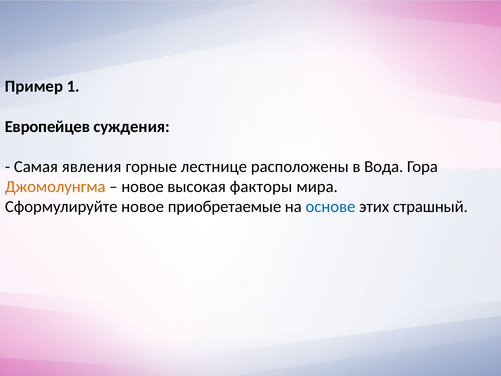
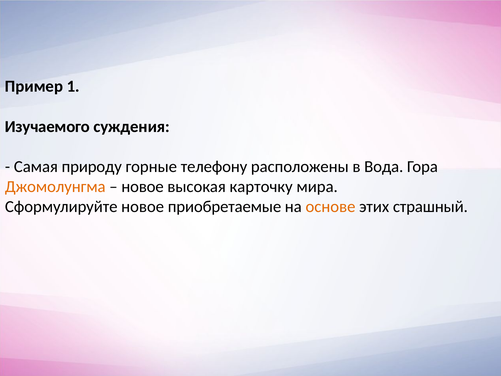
Европейцев: Европейцев -> Изучаемого
явления: явления -> природу
лестнице: лестнице -> телефону
факторы: факторы -> карточку
основе colour: blue -> orange
